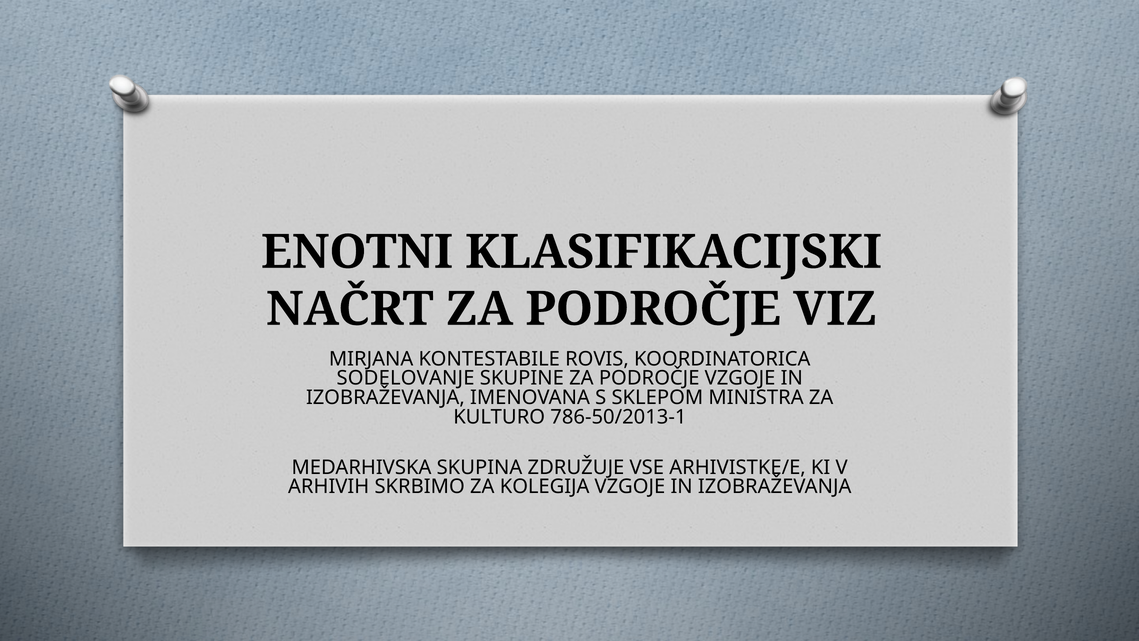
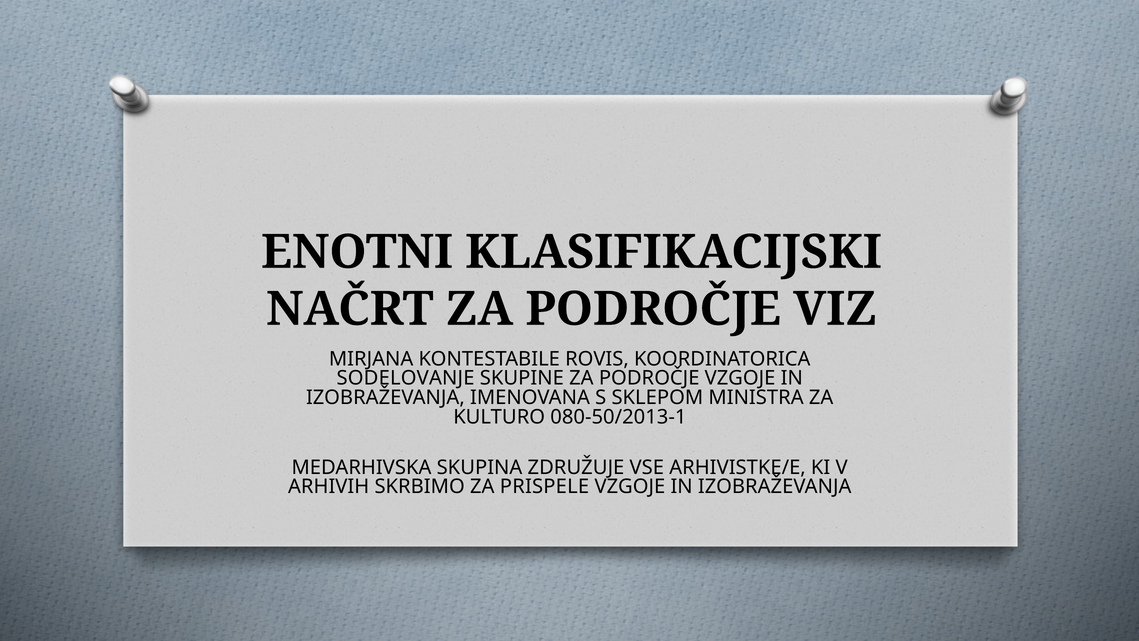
786-50/2013-1: 786-50/2013-1 -> 080-50/2013-1
KOLEGIJA: KOLEGIJA -> PRISPELE
